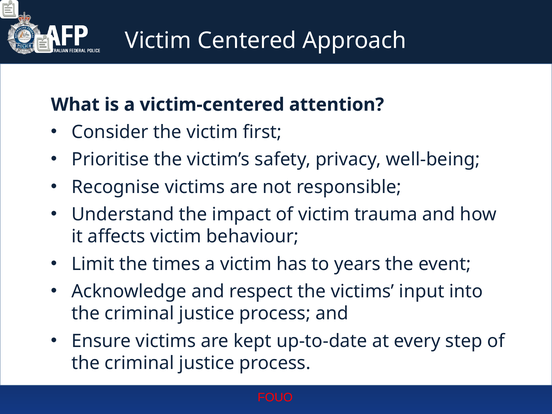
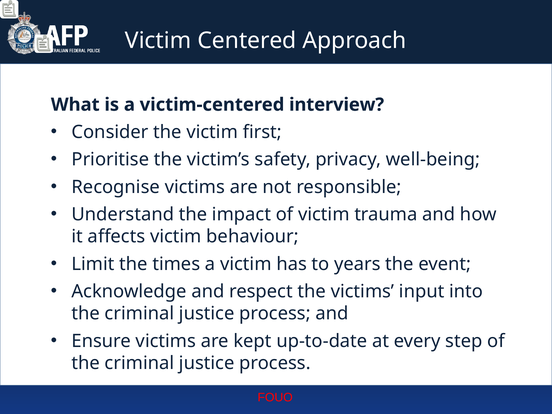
attention: attention -> interview
